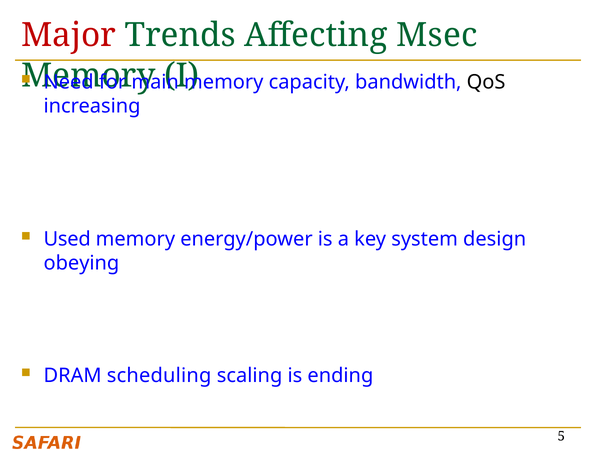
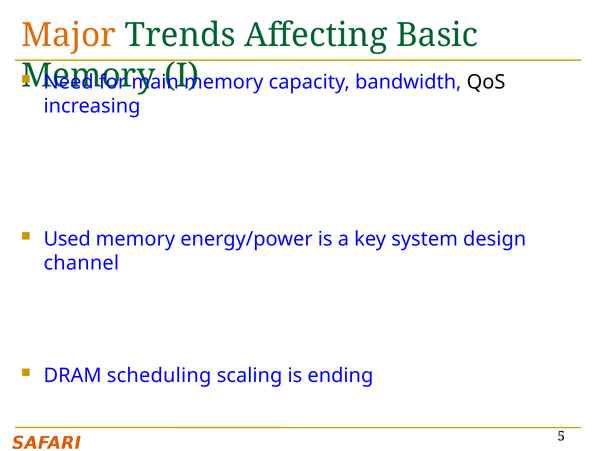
Major colour: red -> orange
Msec: Msec -> Basic
obeying: obeying -> channel
